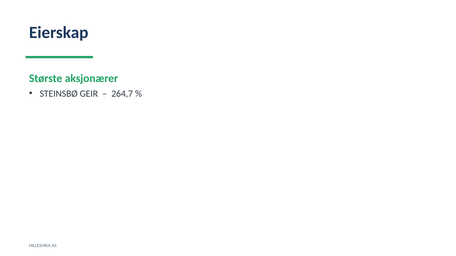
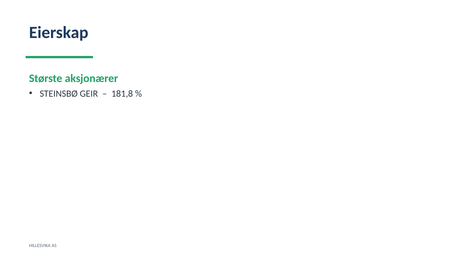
264,7: 264,7 -> 181,8
